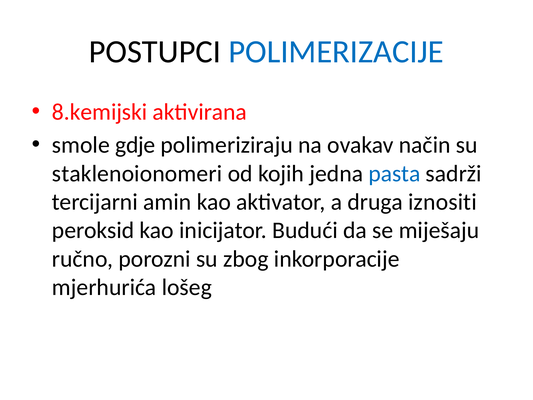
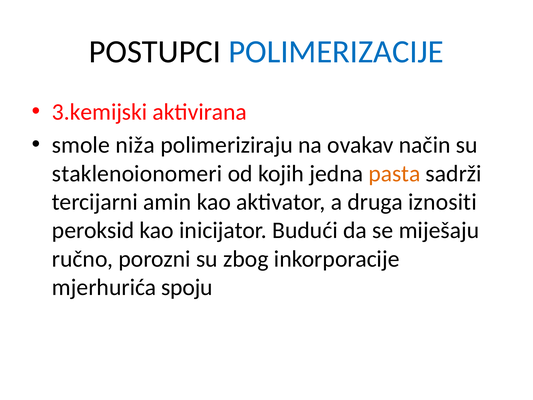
8.kemijski: 8.kemijski -> 3.kemijski
gdje: gdje -> niža
pasta colour: blue -> orange
lošeg: lošeg -> spoju
